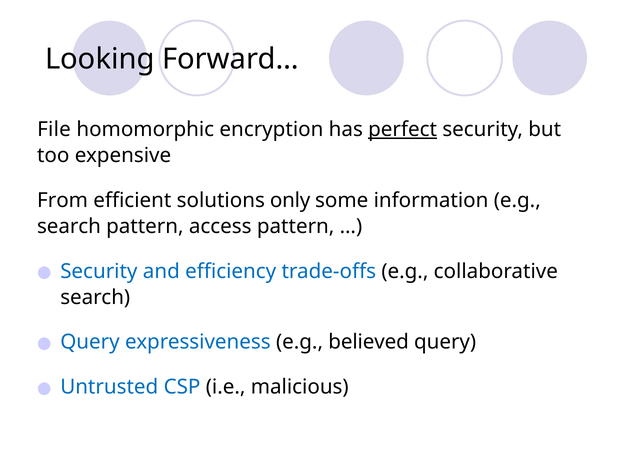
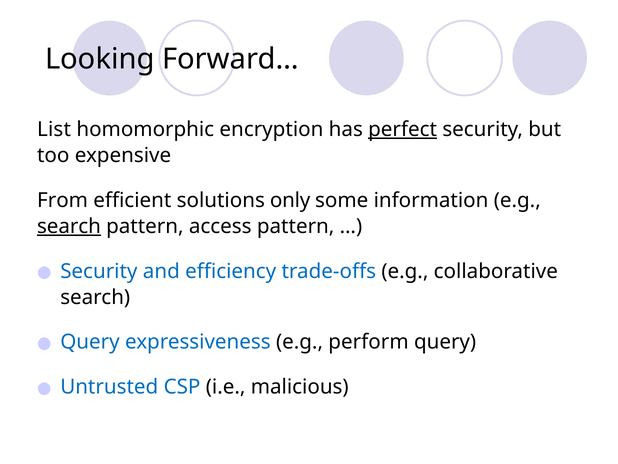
File: File -> List
search at (69, 226) underline: none -> present
believed: believed -> perform
